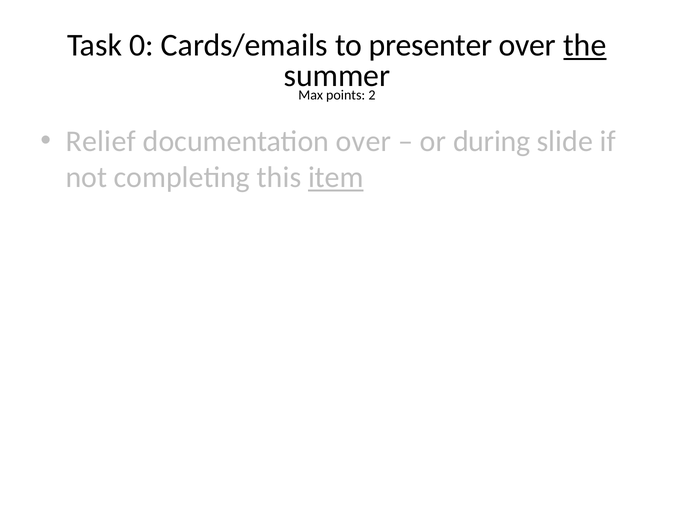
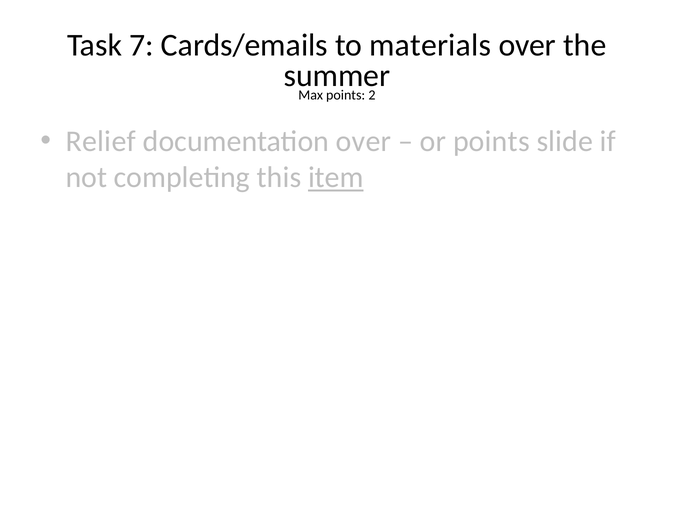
0: 0 -> 7
presenter: presenter -> materials
the underline: present -> none
or during: during -> points
